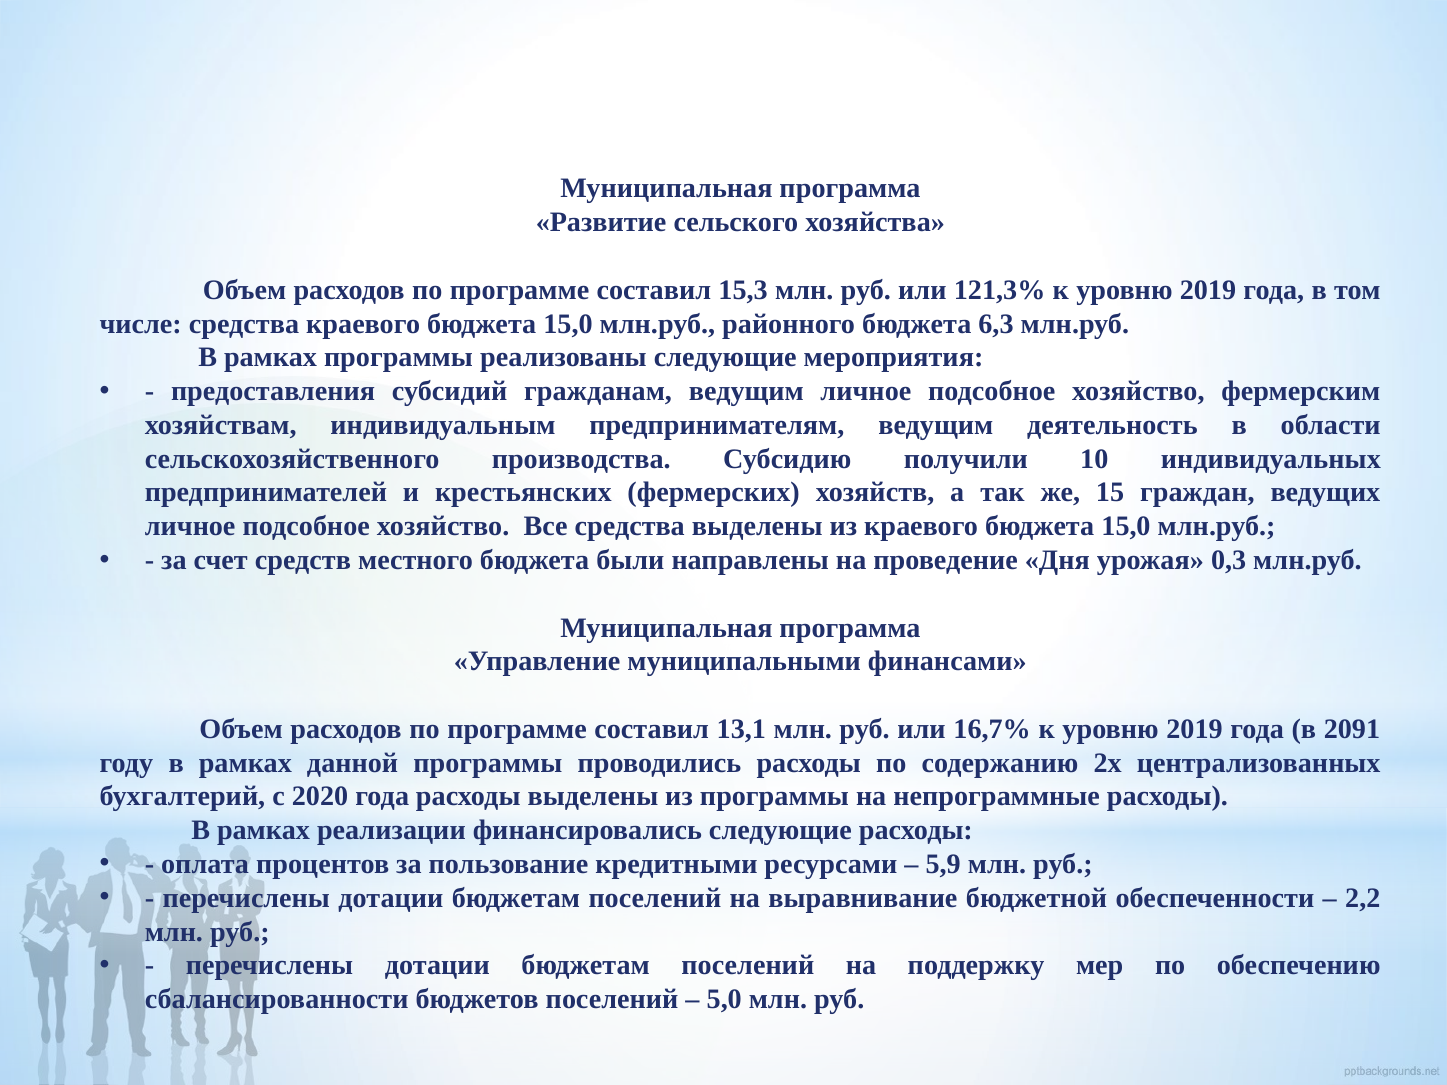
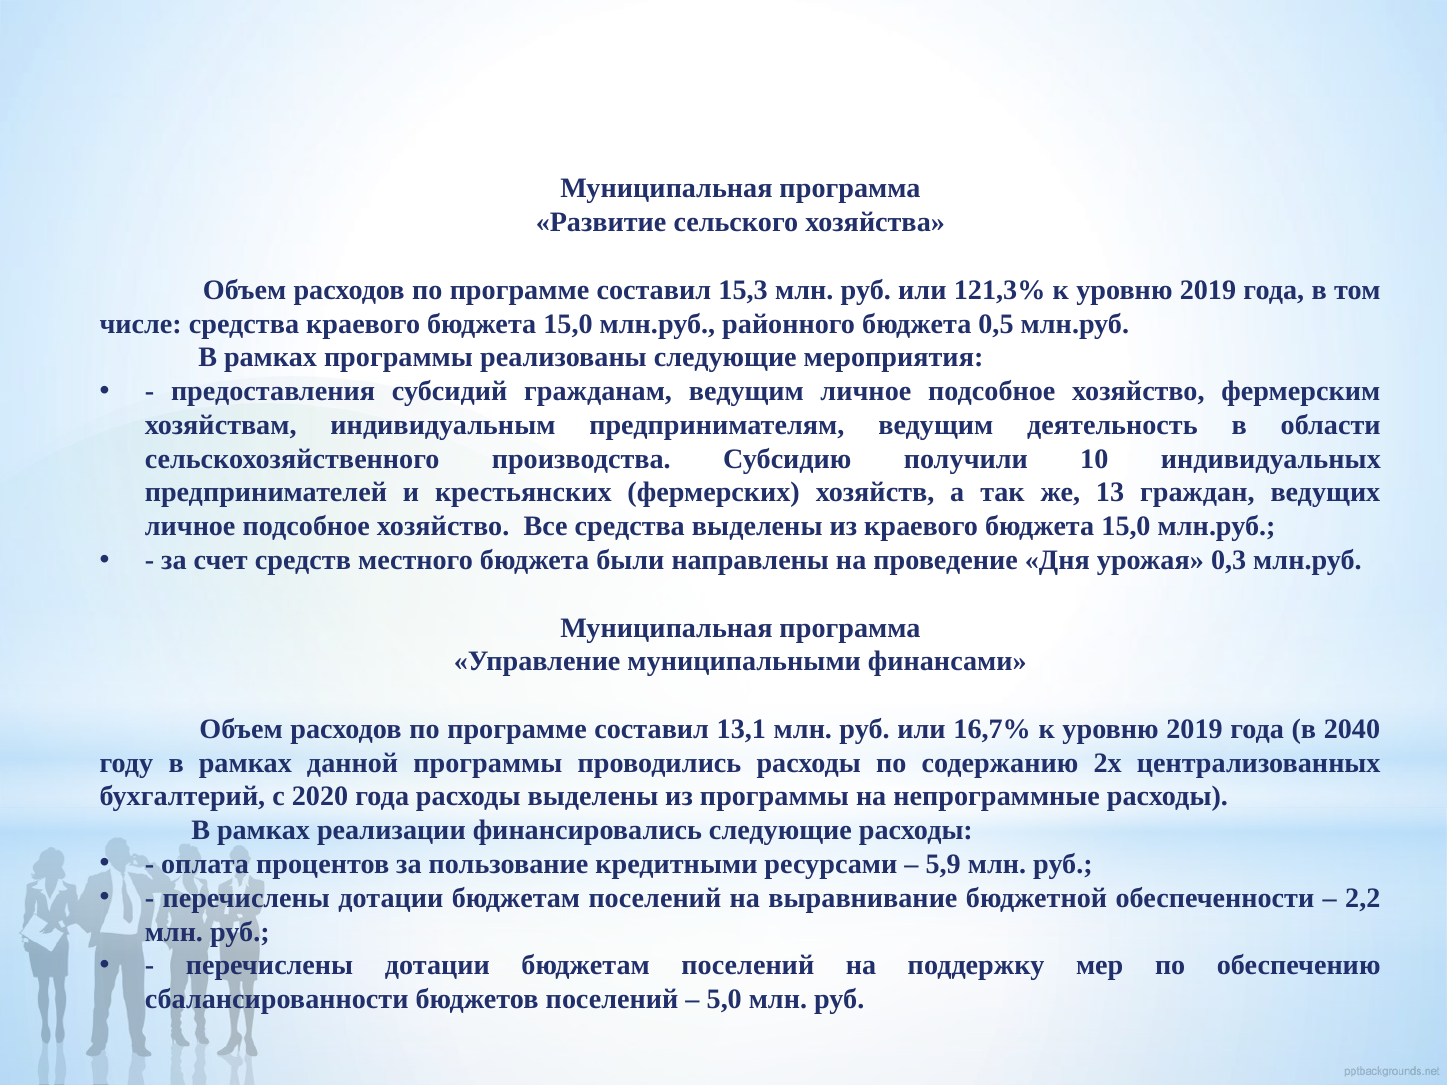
6,3: 6,3 -> 0,5
15: 15 -> 13
2091: 2091 -> 2040
